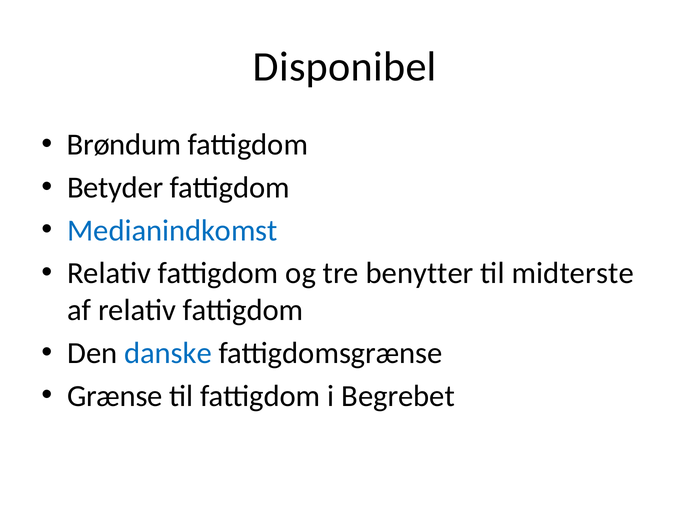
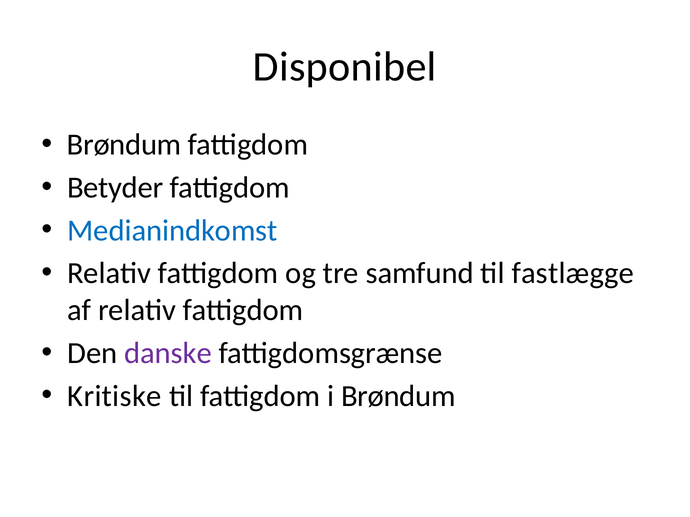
benytter: benytter -> samfund
midterste: midterste -> fastlægge
danske colour: blue -> purple
Grænse: Grænse -> Kritiske
i Begrebet: Begrebet -> Brøndum
